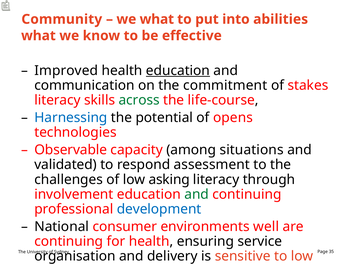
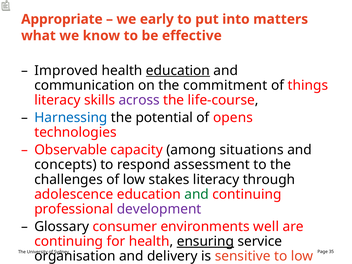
Community: Community -> Appropriate
we what: what -> early
abilities: abilities -> matters
stakes: stakes -> things
across colour: green -> purple
validated: validated -> concepts
asking: asking -> stakes
involvement: involvement -> adolescence
development colour: blue -> purple
National: National -> Glossary
ensuring underline: none -> present
